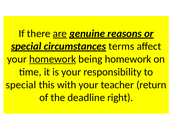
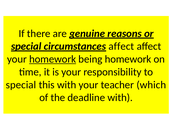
are underline: present -> none
terms at (121, 46): terms -> affect
return: return -> which
deadline right: right -> with
